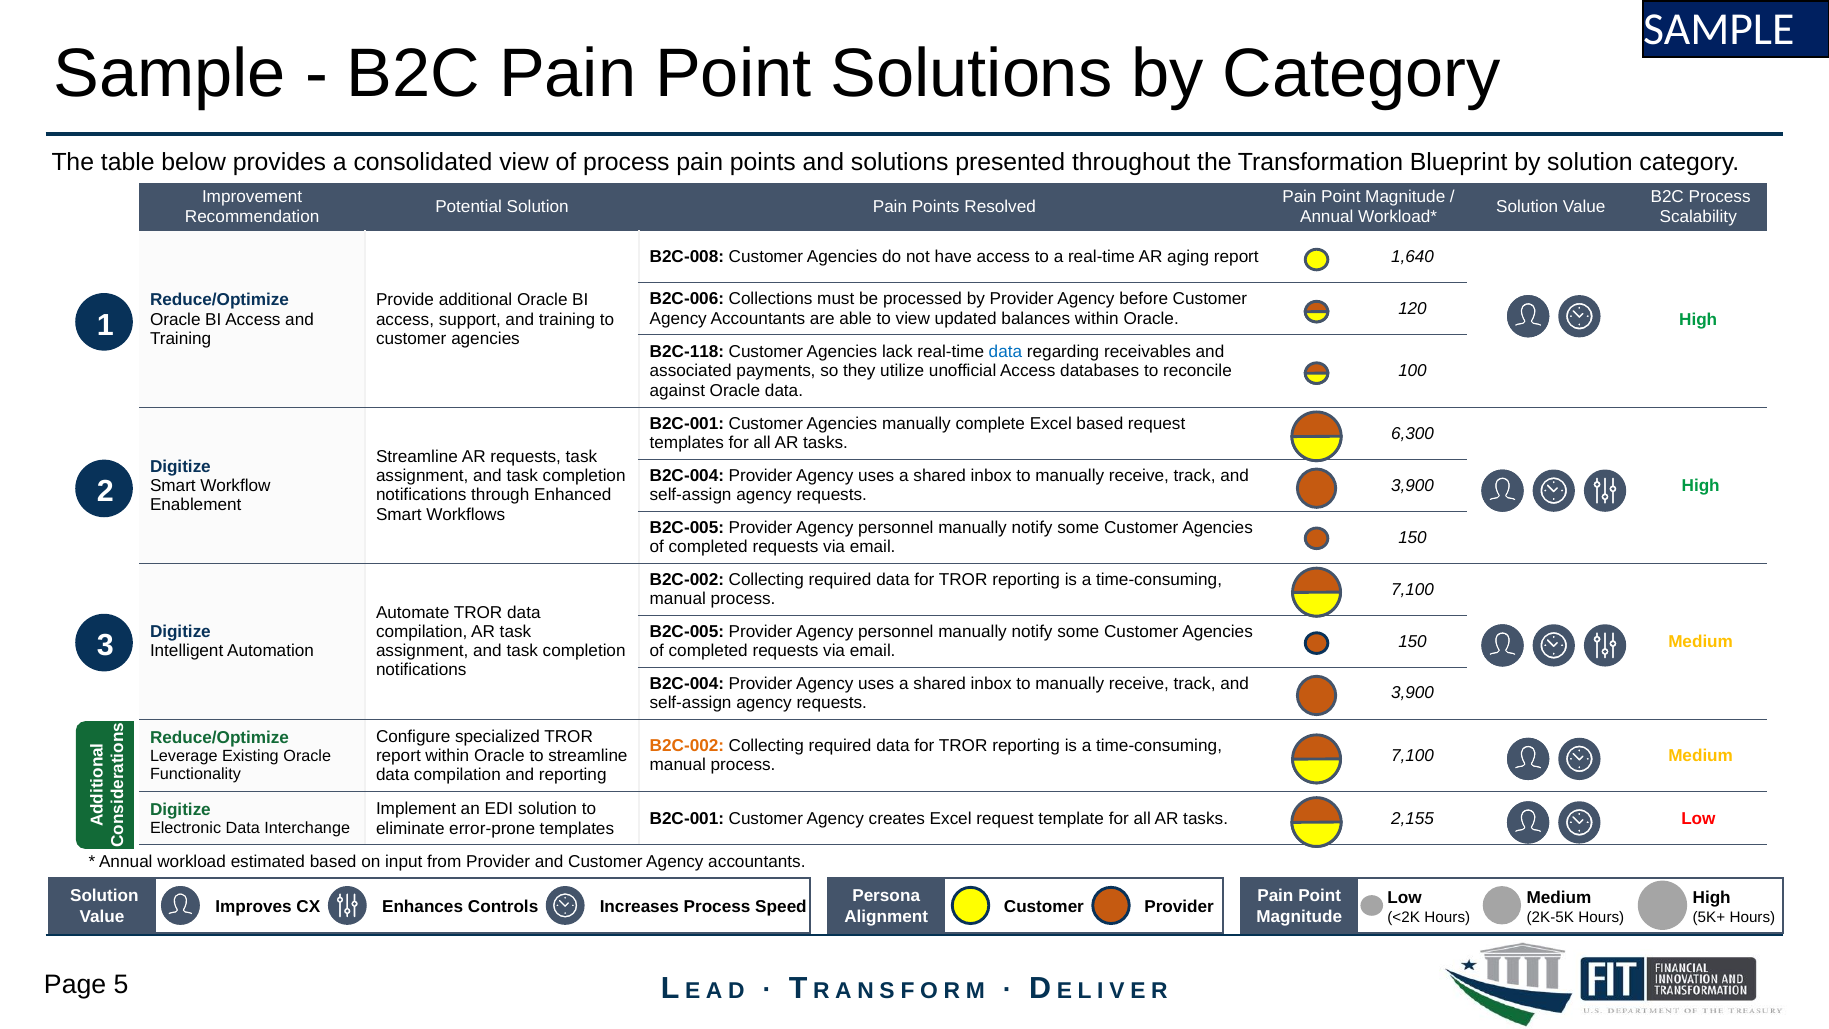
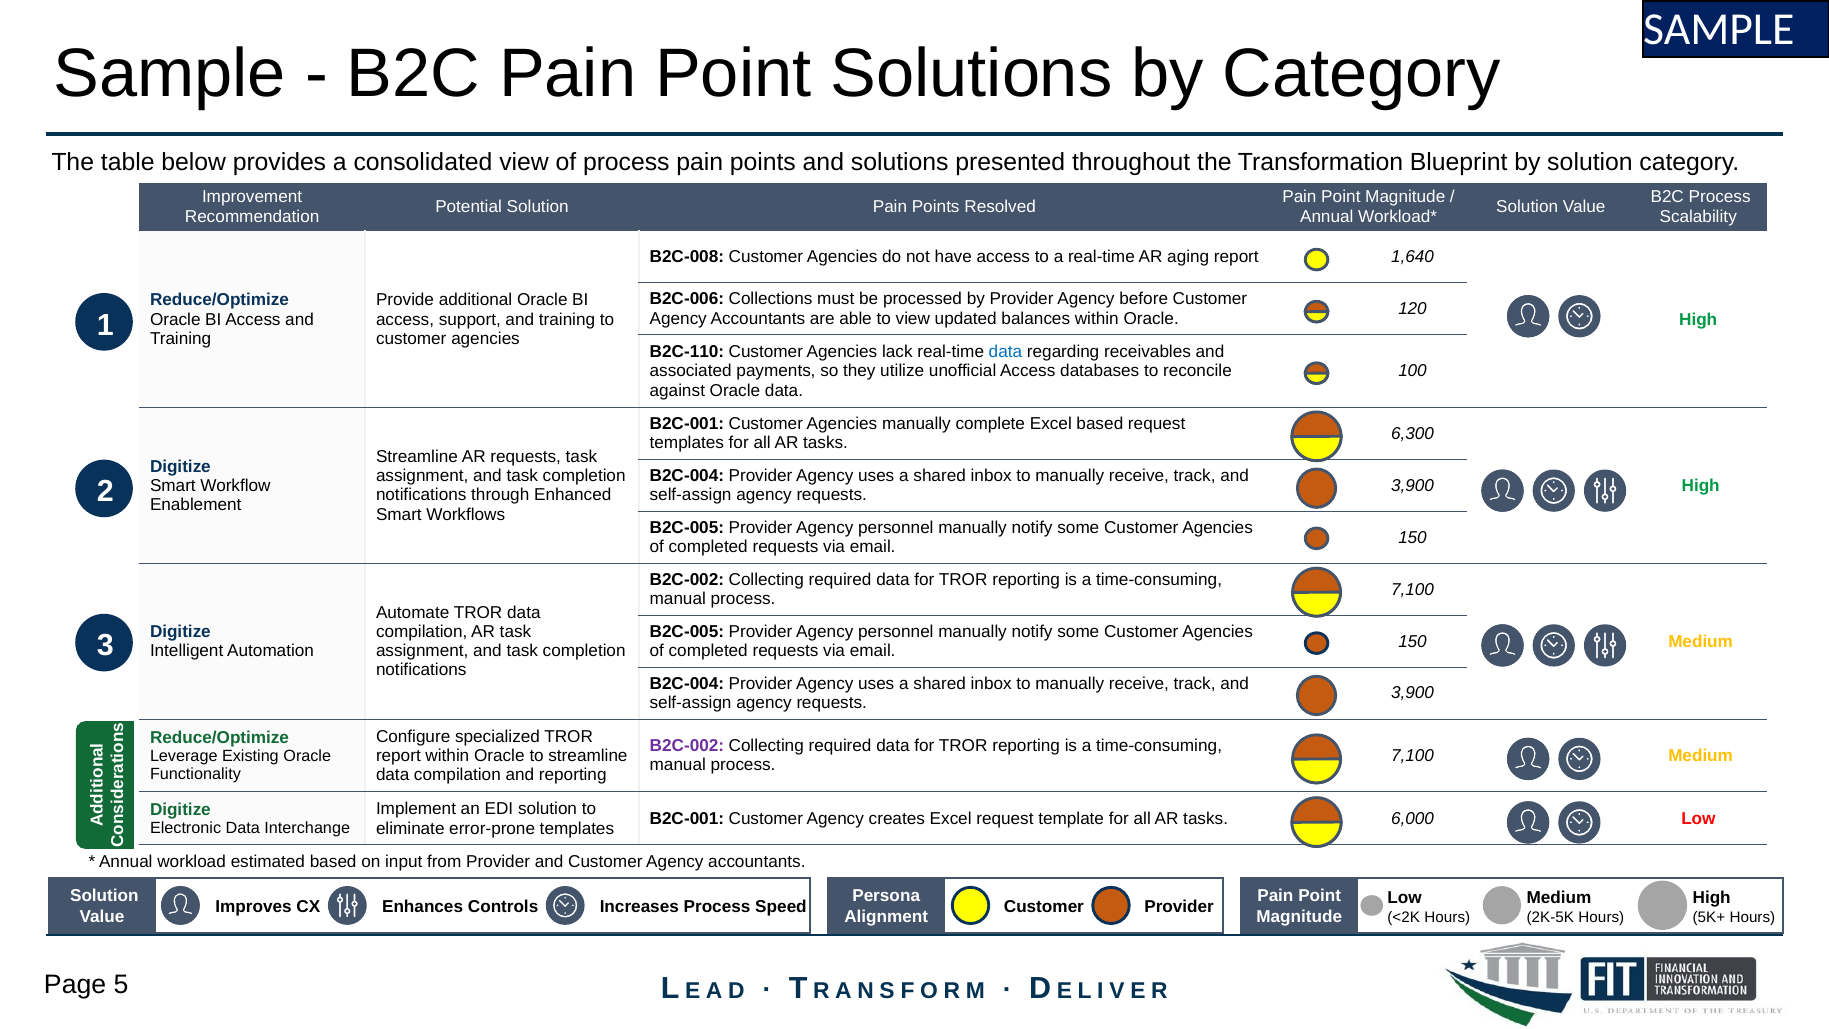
B2C-118: B2C-118 -> B2C-110
B2C-002 at (687, 746) colour: orange -> purple
2,155: 2,155 -> 6,000
